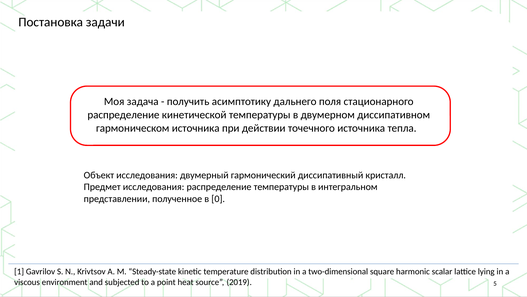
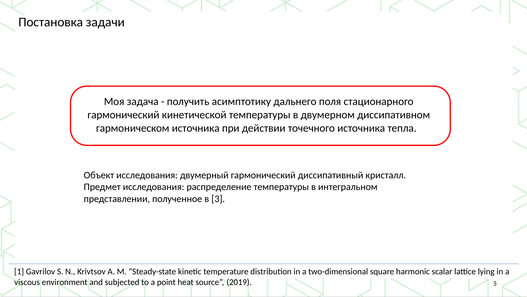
распределение at (123, 115): распределение -> гармонический
0: 0 -> 3
